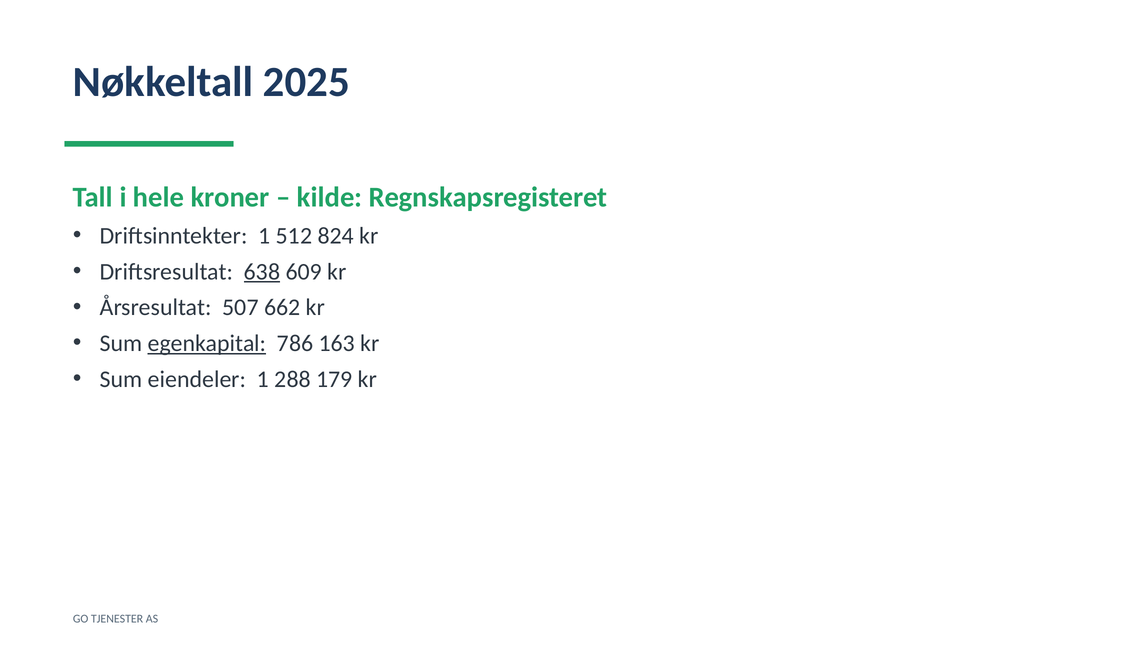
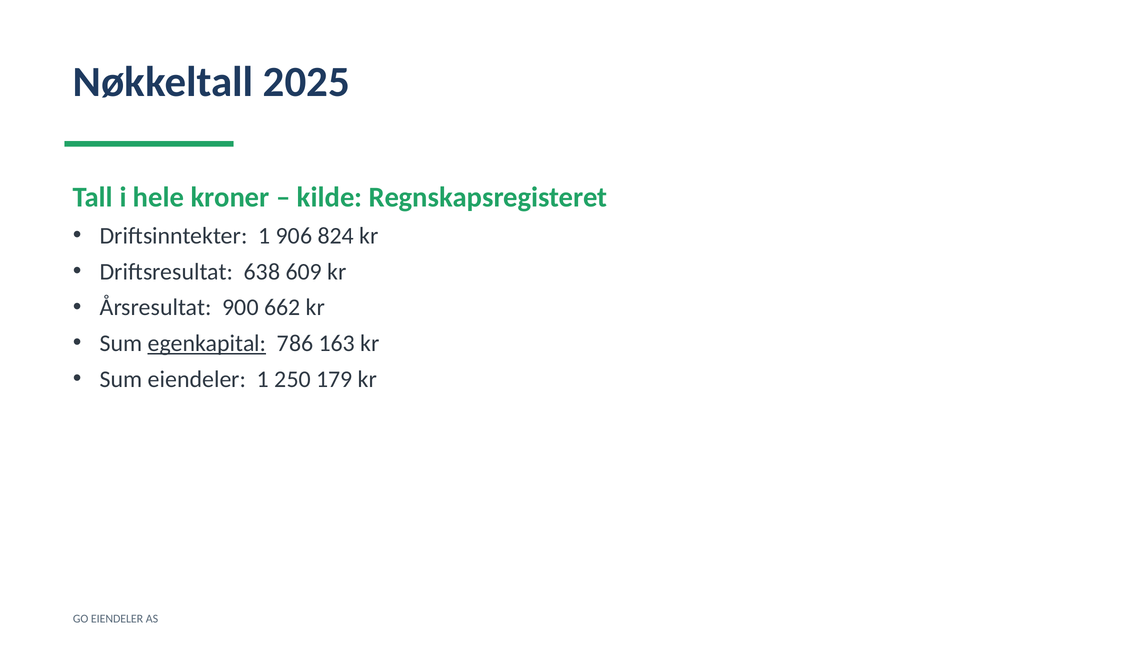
512: 512 -> 906
638 underline: present -> none
507: 507 -> 900
288: 288 -> 250
GO TJENESTER: TJENESTER -> EIENDELER
